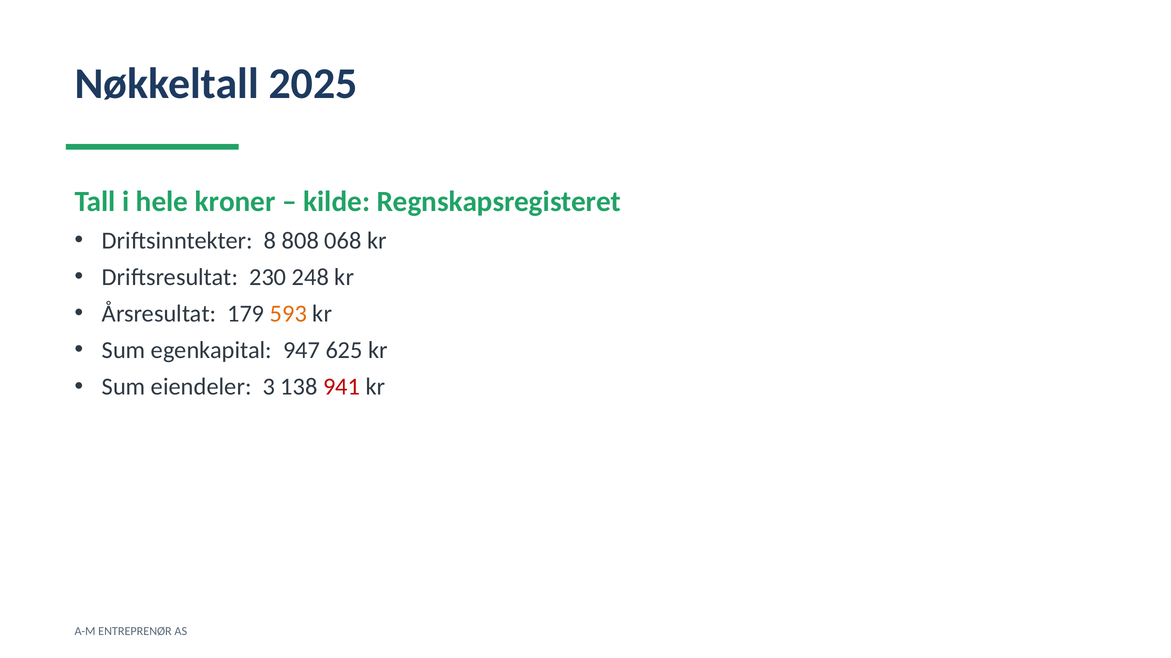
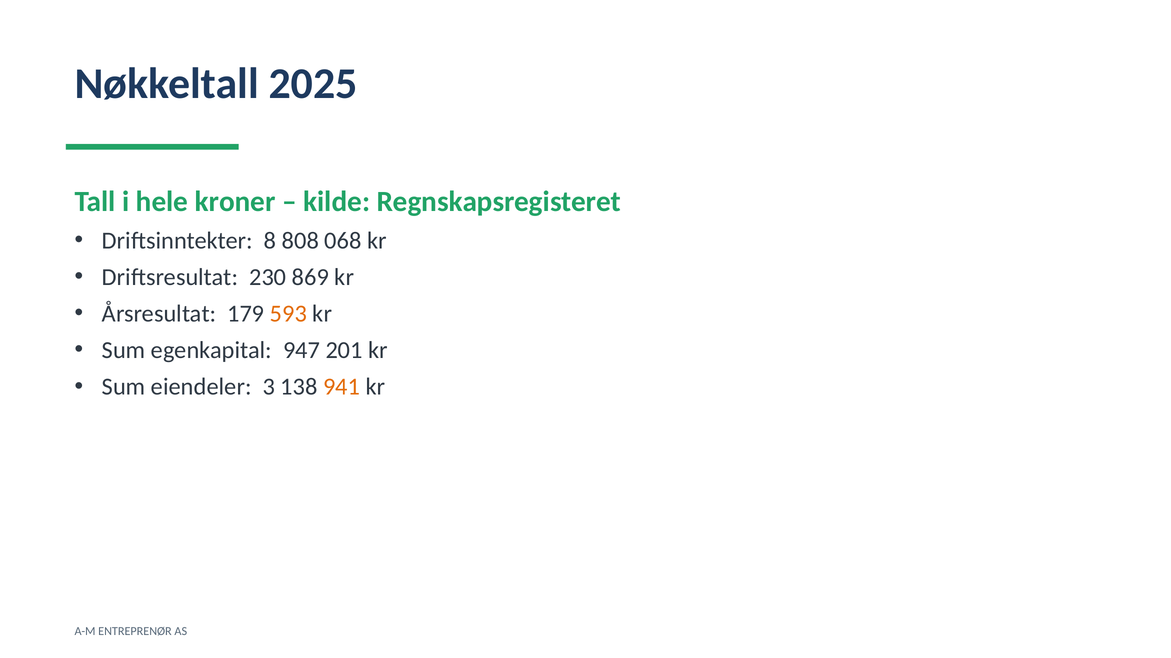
248: 248 -> 869
625: 625 -> 201
941 colour: red -> orange
